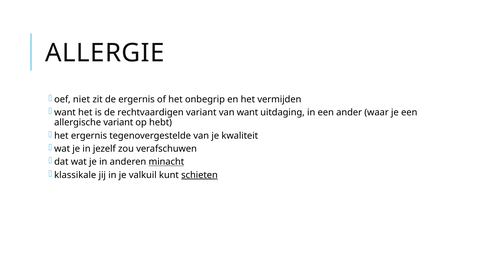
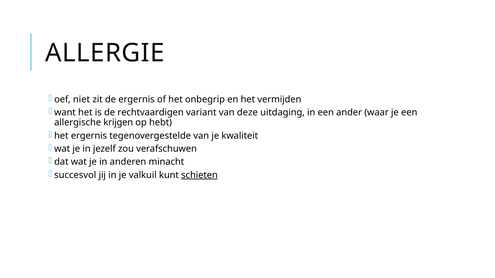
van want: want -> deze
allergische variant: variant -> krijgen
minacht underline: present -> none
klassikale: klassikale -> succesvol
